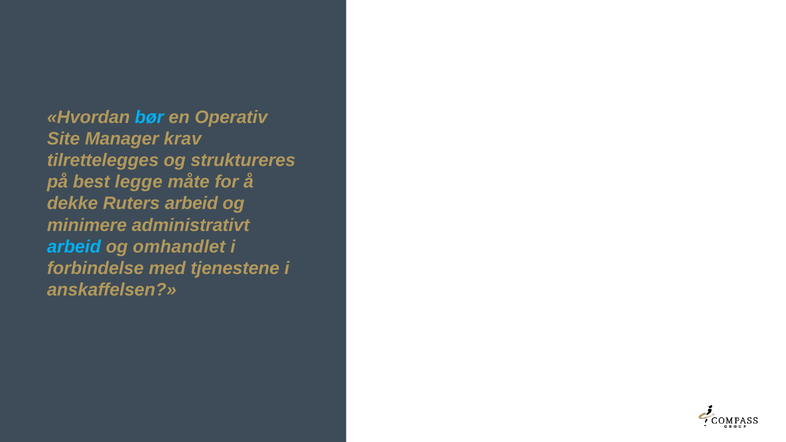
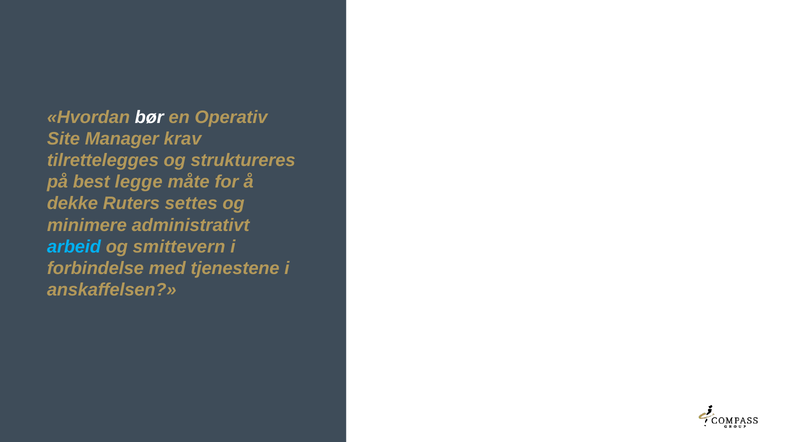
bør colour: light blue -> white
Ruters arbeid: arbeid -> settes
omhandlet: omhandlet -> smittevern
